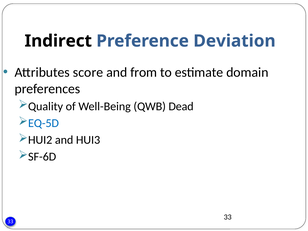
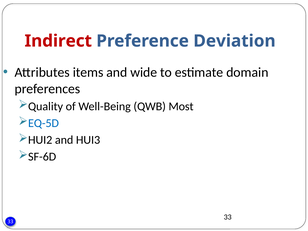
Indirect colour: black -> red
score: score -> items
from: from -> wide
Dead: Dead -> Most
